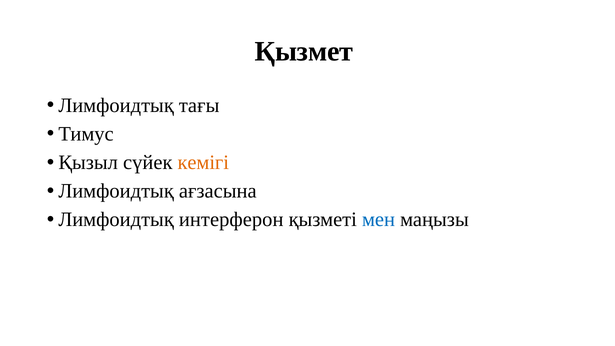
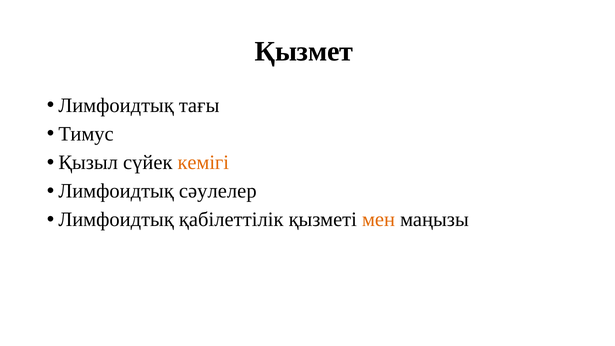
ағзасына: ағзасына -> сәулелер
интерферон: интерферон -> қабiлеттiлiк
мен colour: blue -> orange
